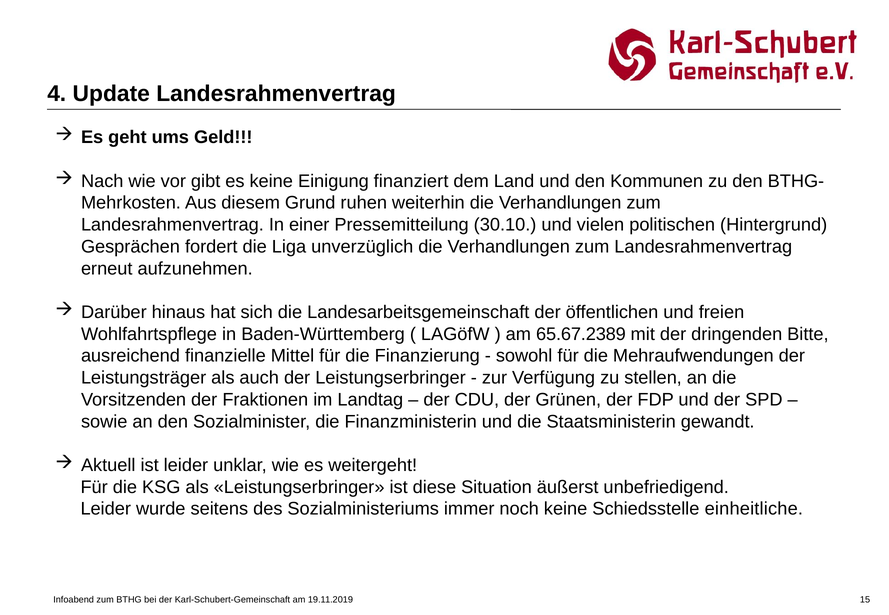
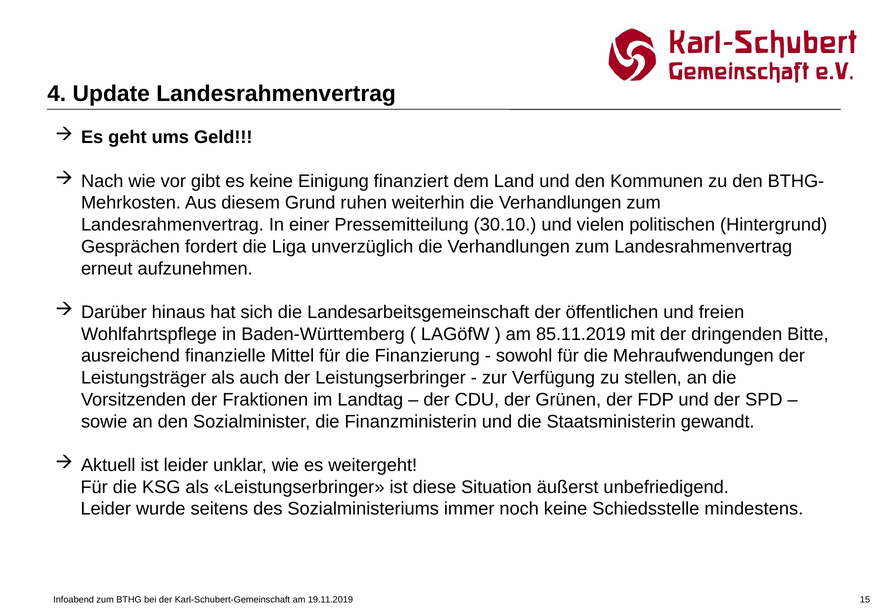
65.67.2389: 65.67.2389 -> 85.11.2019
einheitliche: einheitliche -> mindestens
